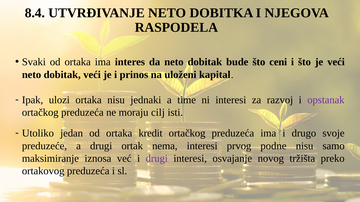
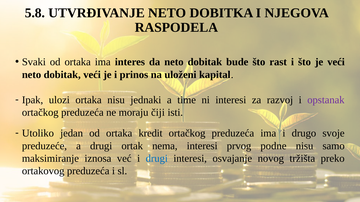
8.4: 8.4 -> 5.8
ceni: ceni -> rast
cilj: cilj -> čiji
drugi at (157, 159) colour: purple -> blue
